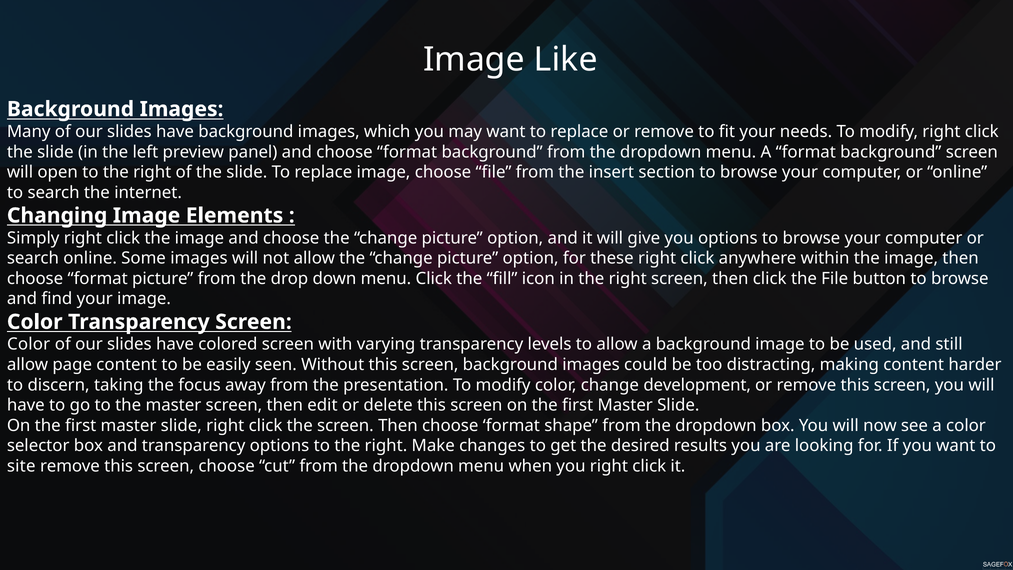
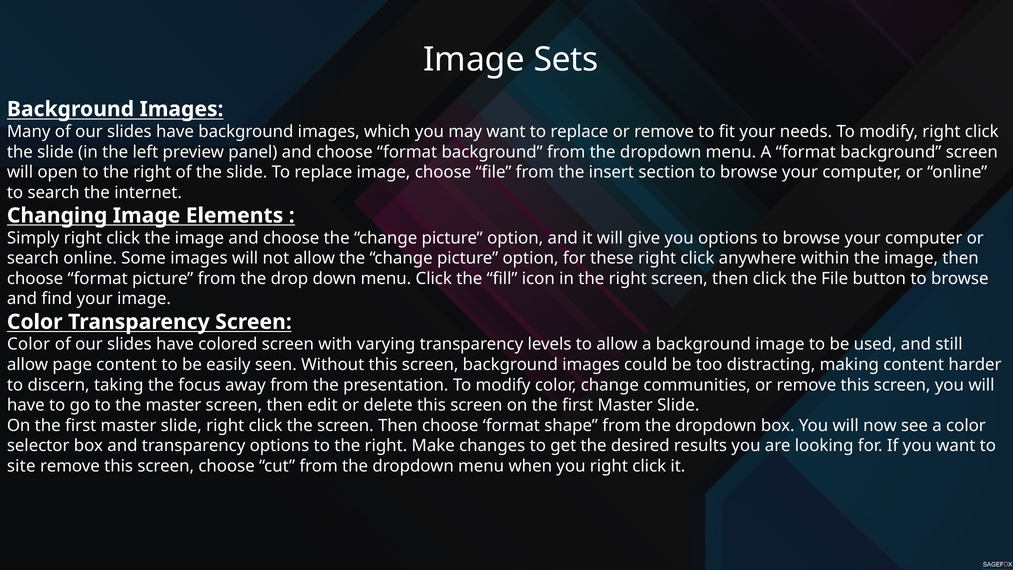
Like: Like -> Sets
development: development -> communities
